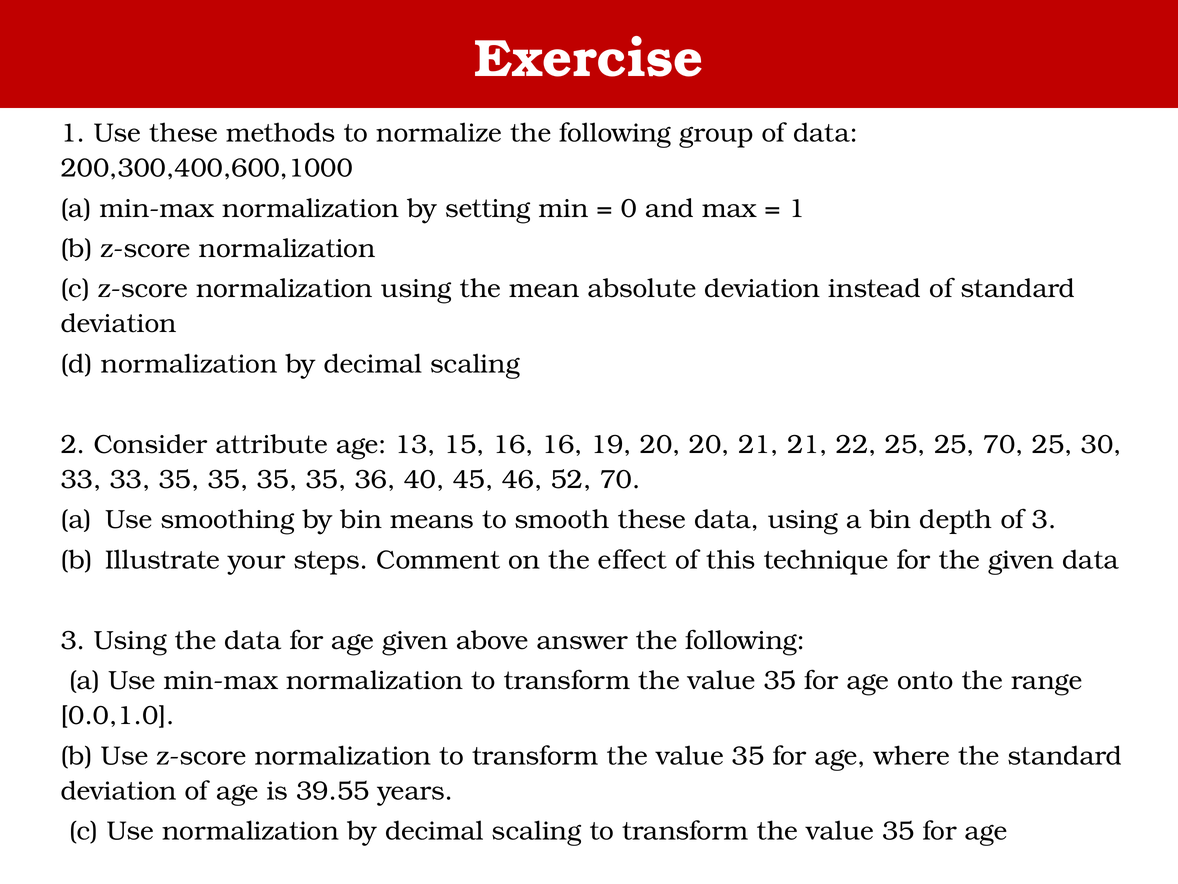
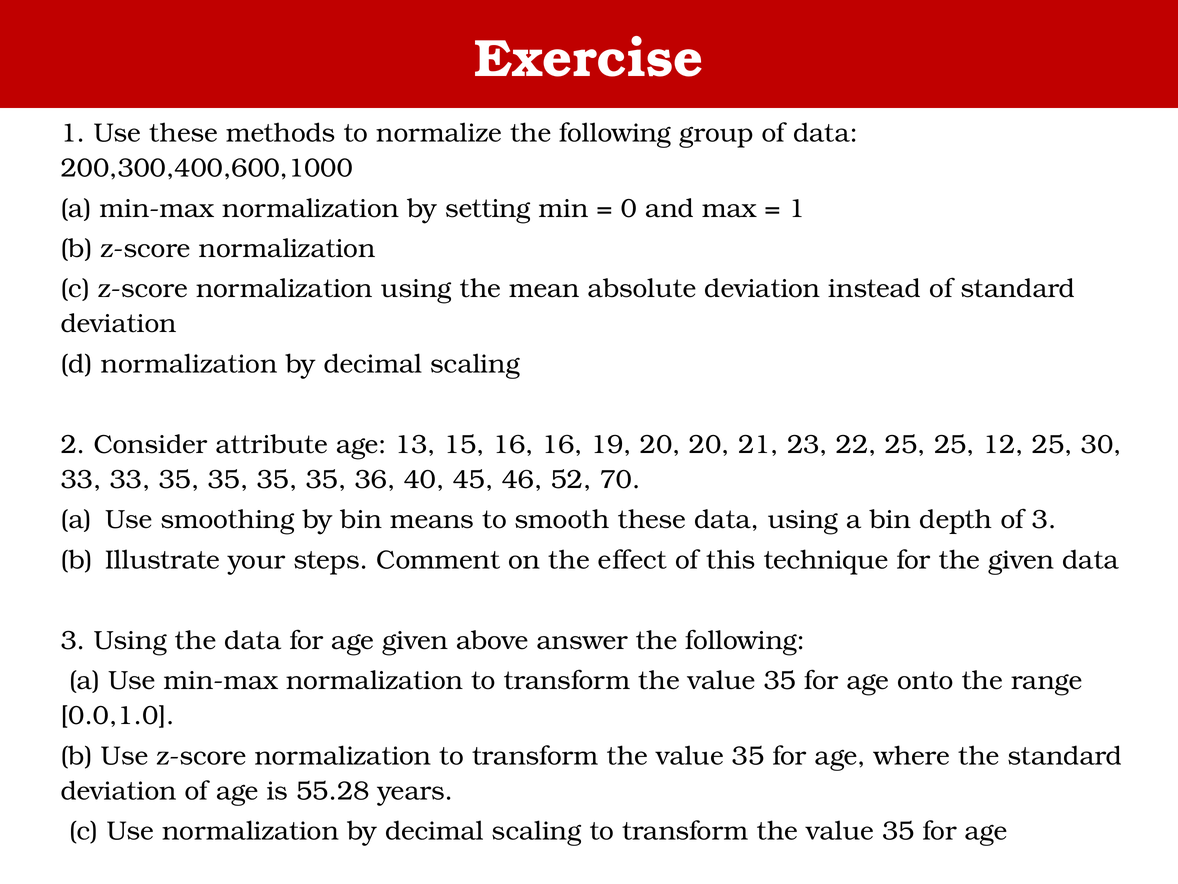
21 21: 21 -> 23
25 70: 70 -> 12
39.55: 39.55 -> 55.28
